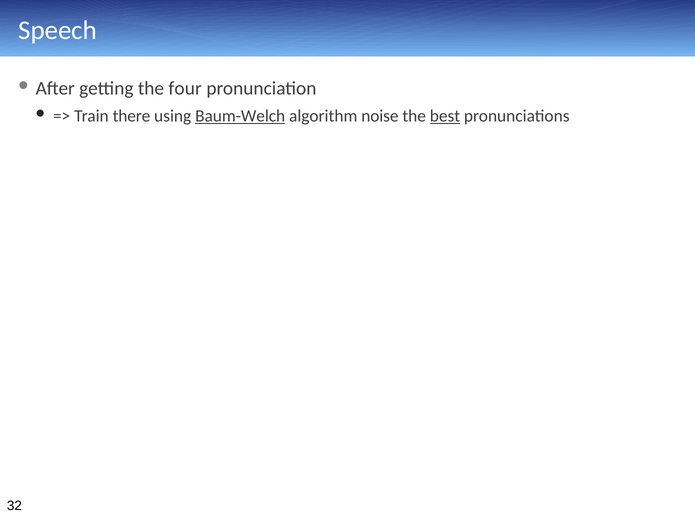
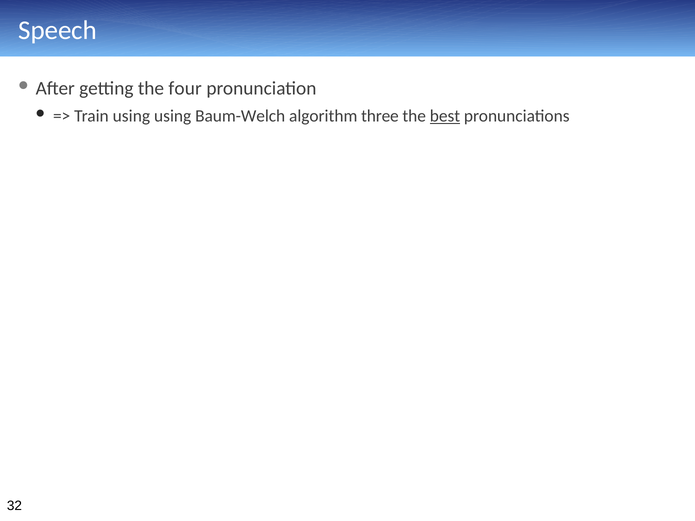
Train there: there -> using
Baum-Welch underline: present -> none
noise: noise -> three
